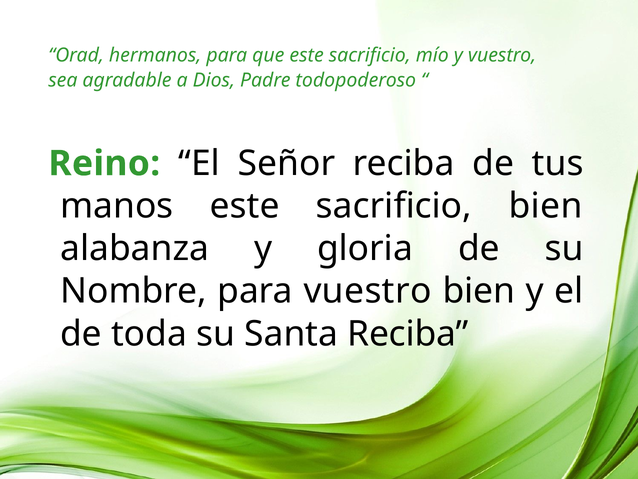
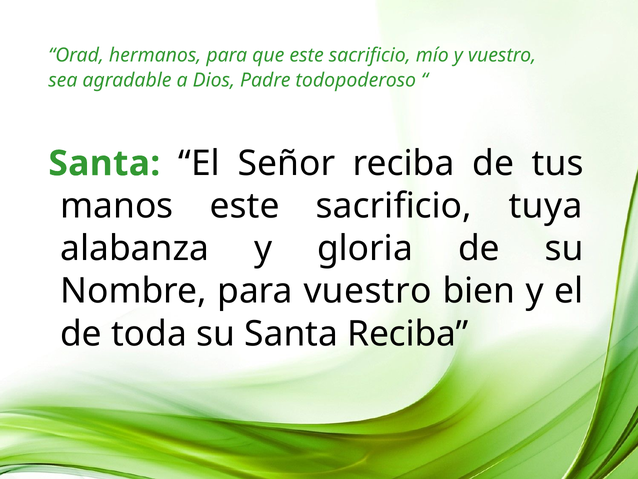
Reino at (104, 163): Reino -> Santa
sacrificio bien: bien -> tuya
